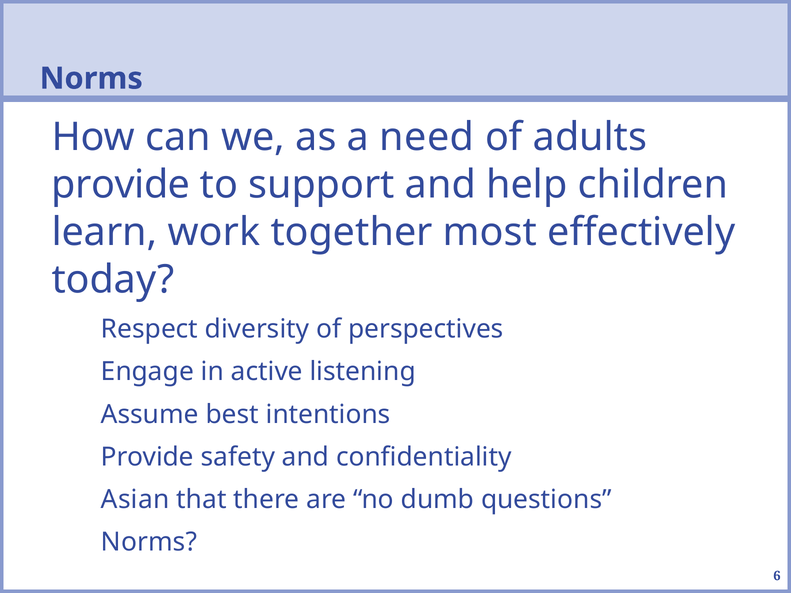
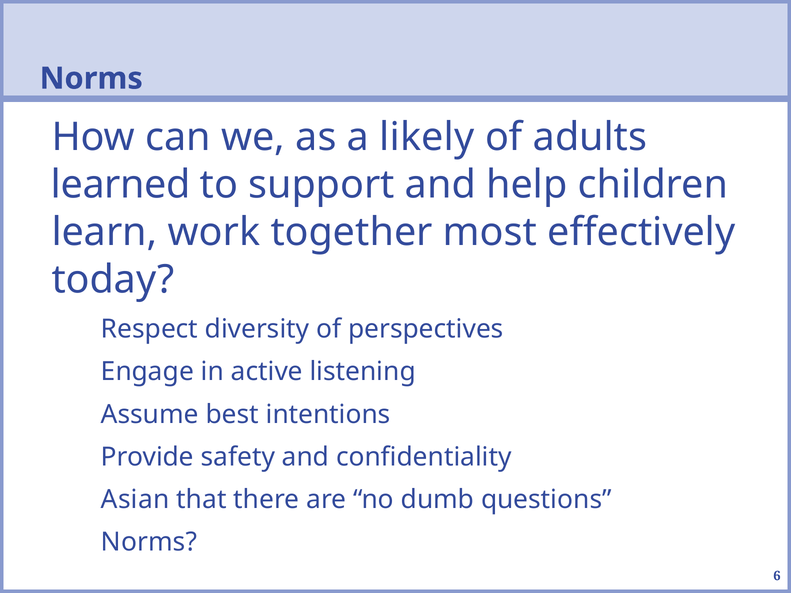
need: need -> likely
provide at (121, 185): provide -> learned
